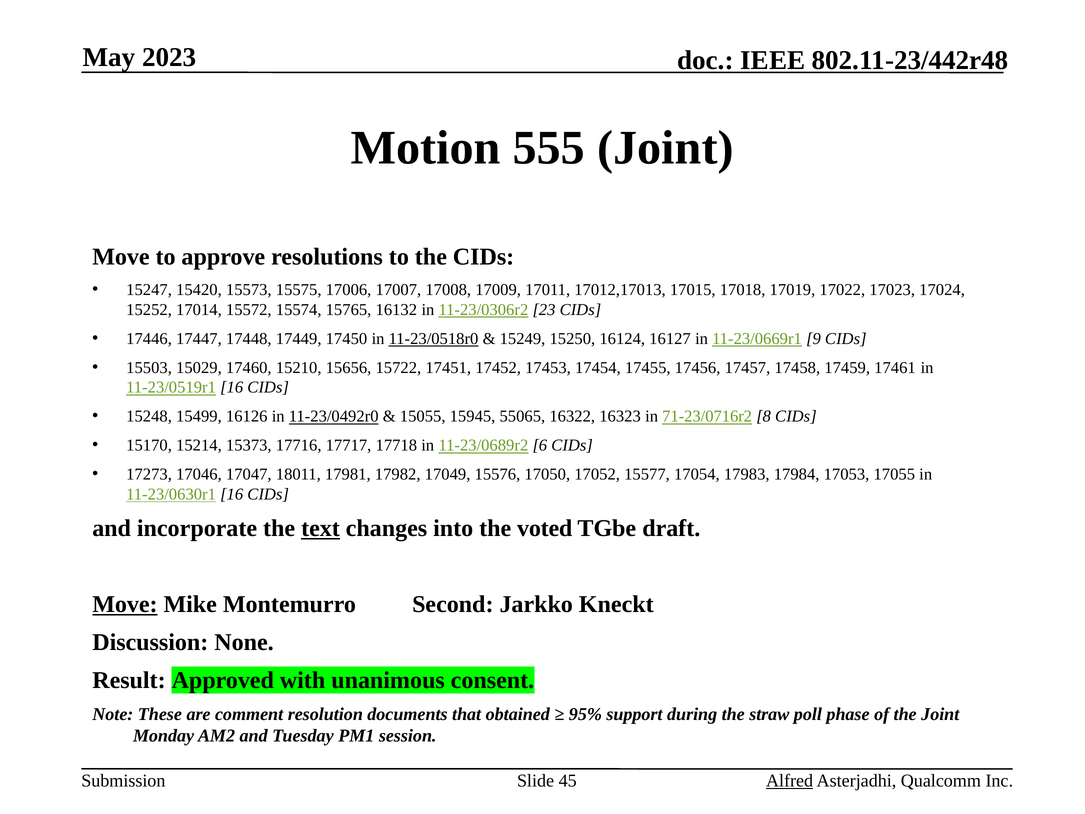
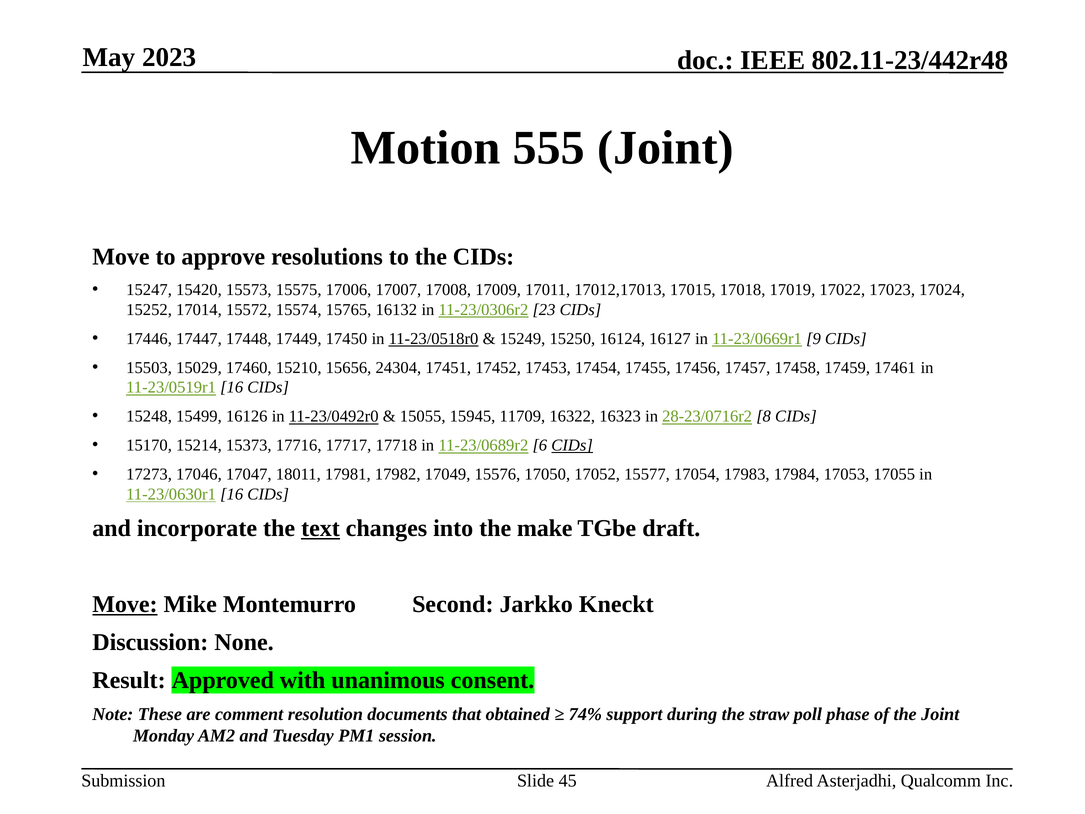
15722: 15722 -> 24304
55065: 55065 -> 11709
71-23/0716r2: 71-23/0716r2 -> 28-23/0716r2
CIDs at (572, 445) underline: none -> present
voted: voted -> make
95%: 95% -> 74%
Alfred underline: present -> none
